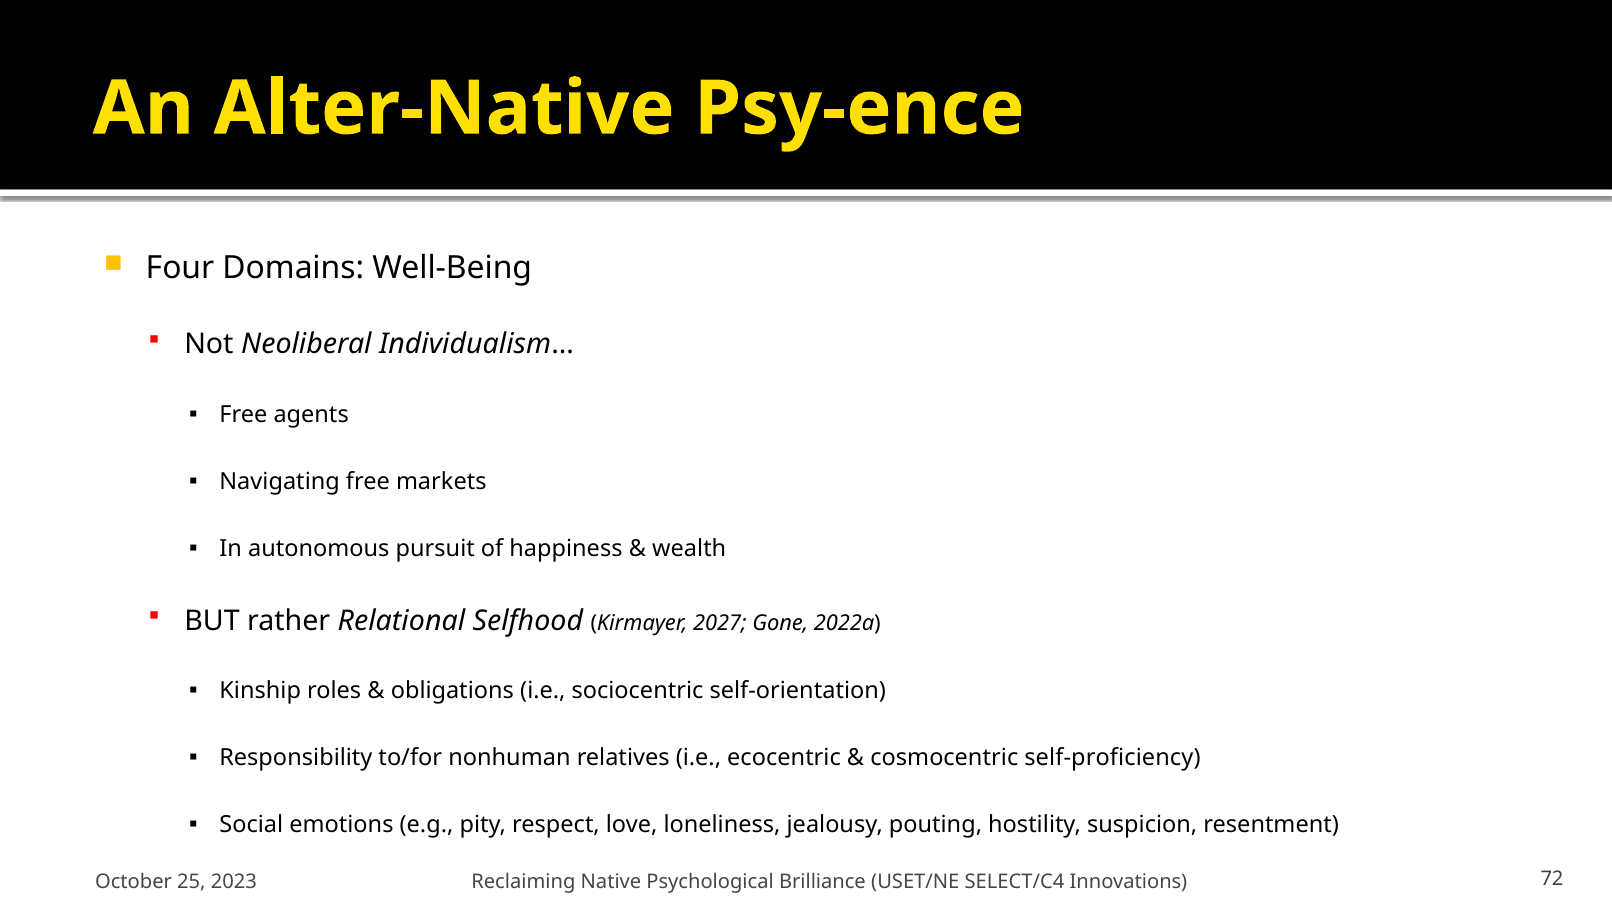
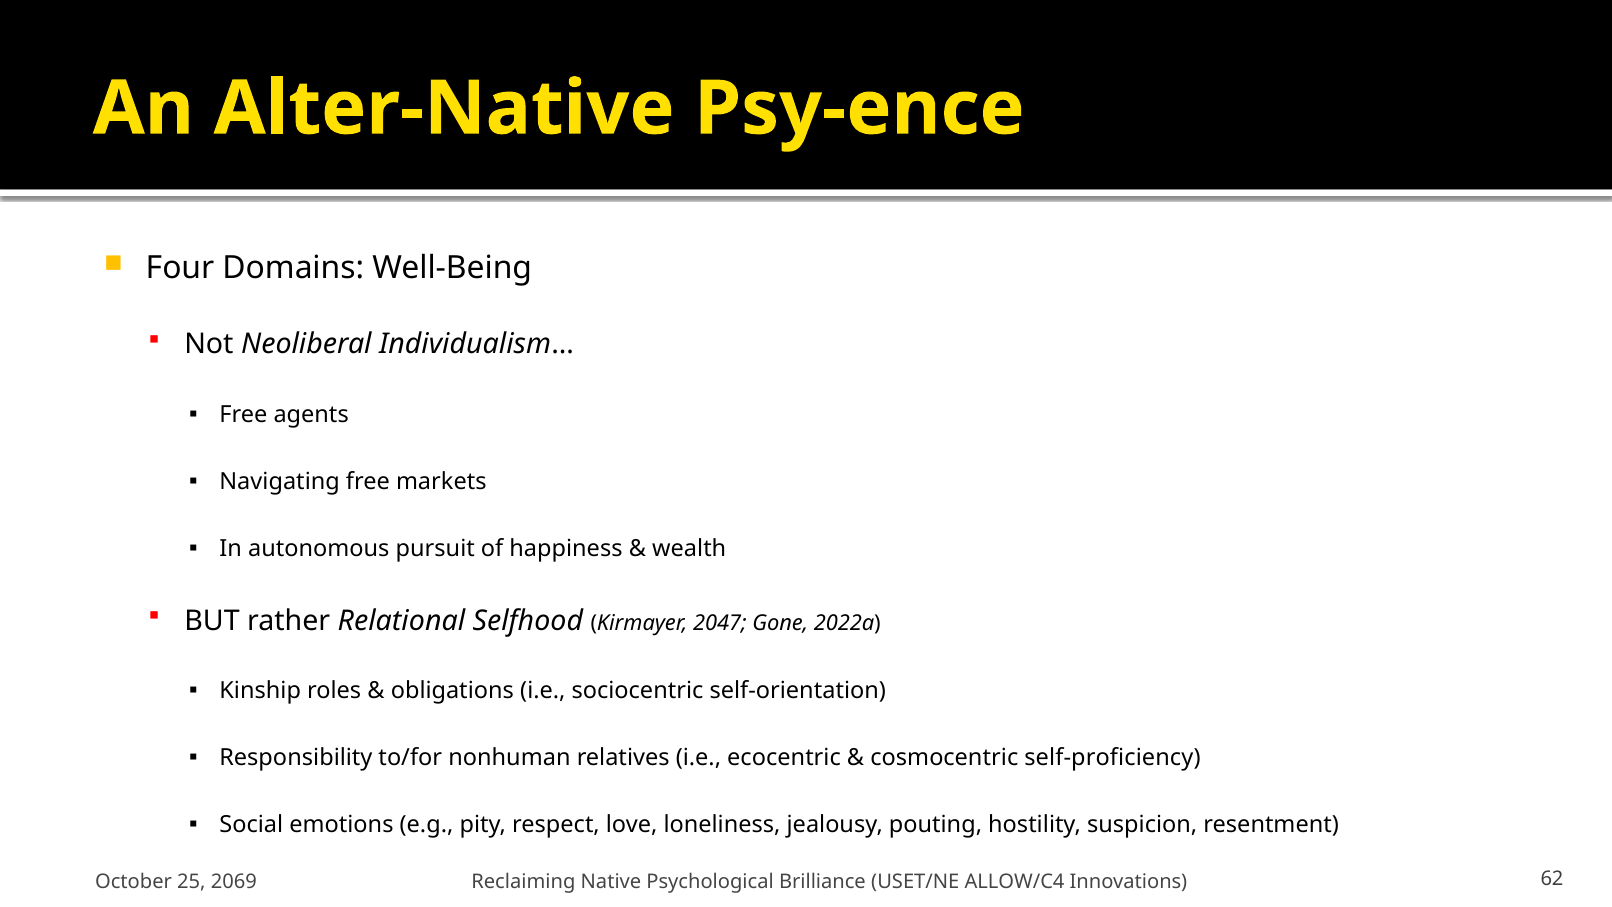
2027: 2027 -> 2047
2023: 2023 -> 2069
SELECT/C4: SELECT/C4 -> ALLOW/C4
72: 72 -> 62
